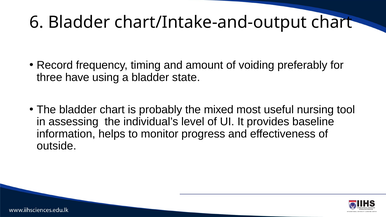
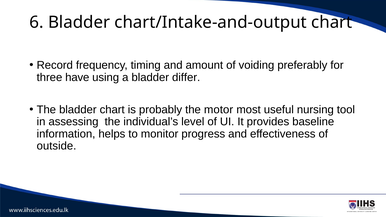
state: state -> differ
mixed: mixed -> motor
